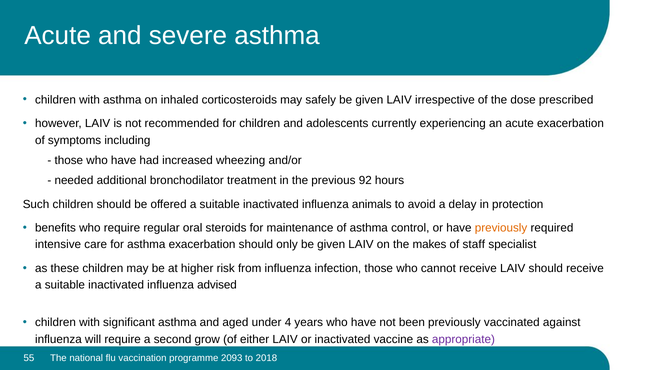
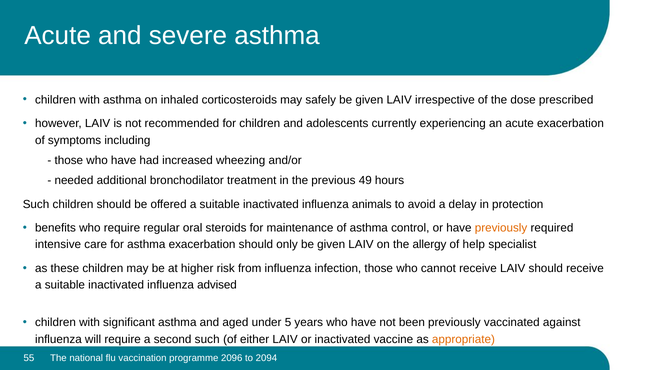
92: 92 -> 49
makes: makes -> allergy
staff: staff -> help
4: 4 -> 5
second grow: grow -> such
appropriate colour: purple -> orange
2093: 2093 -> 2096
2018: 2018 -> 2094
